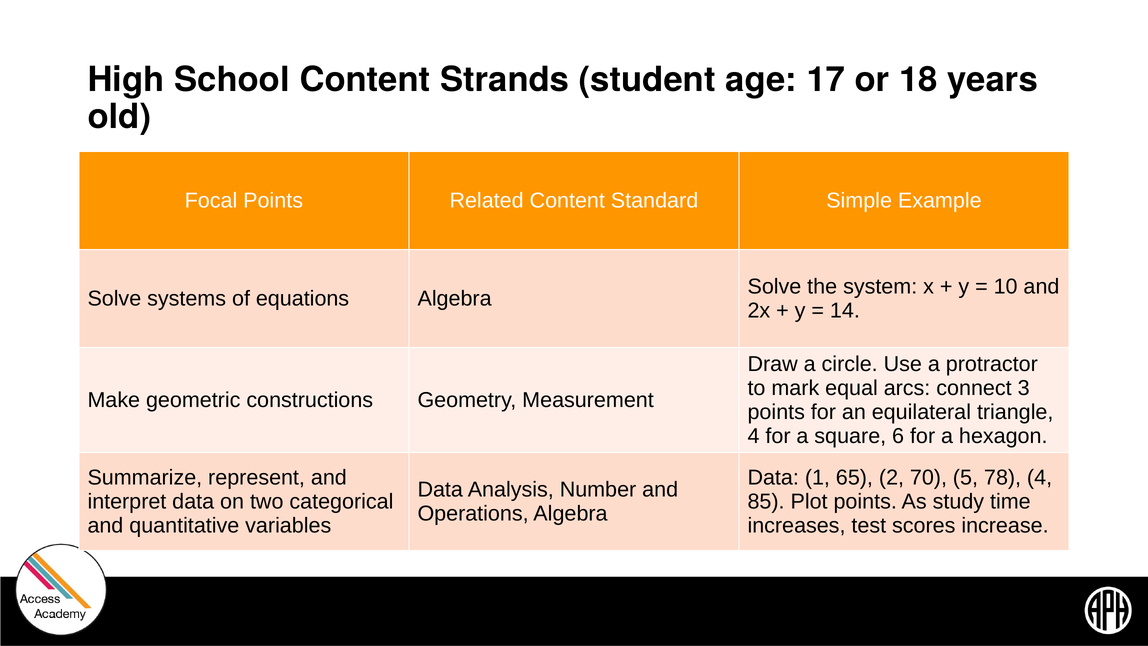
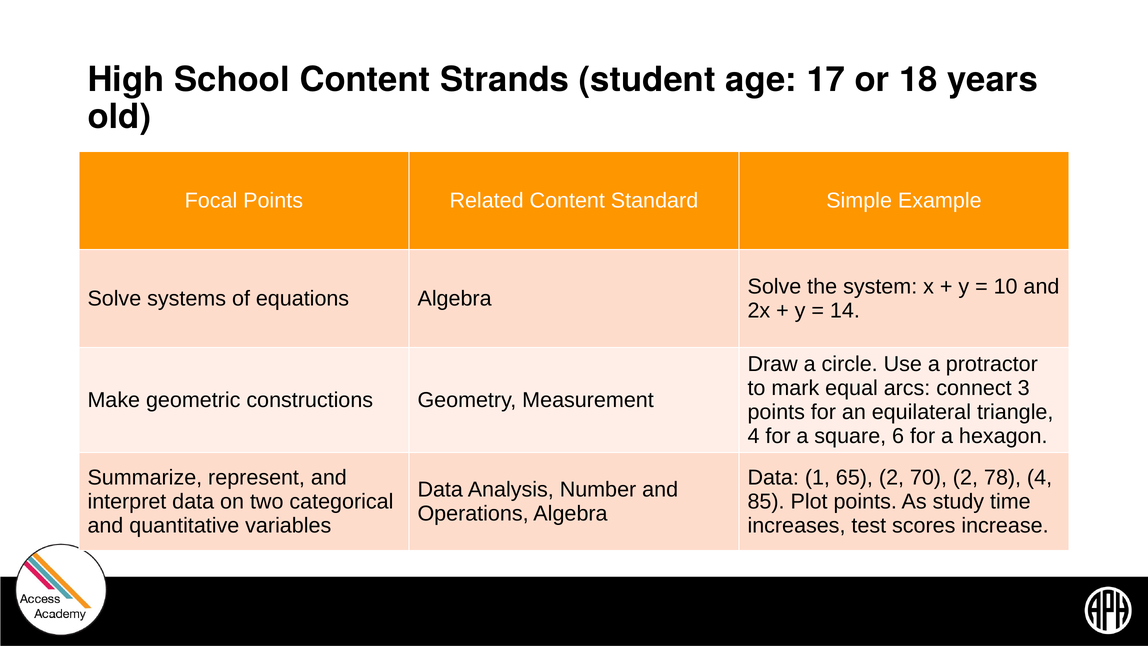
70 5: 5 -> 2
